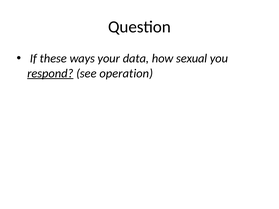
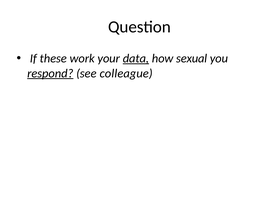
ways: ways -> work
data underline: none -> present
operation: operation -> colleague
